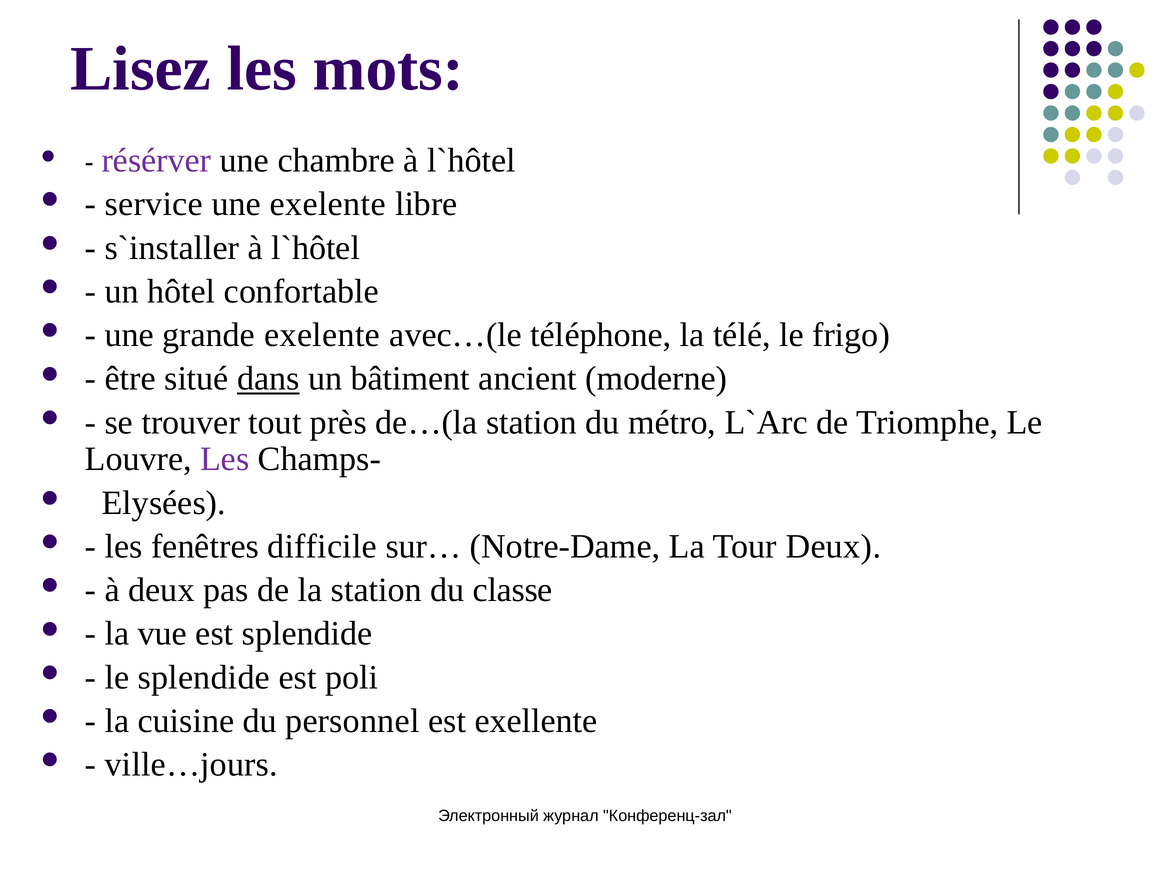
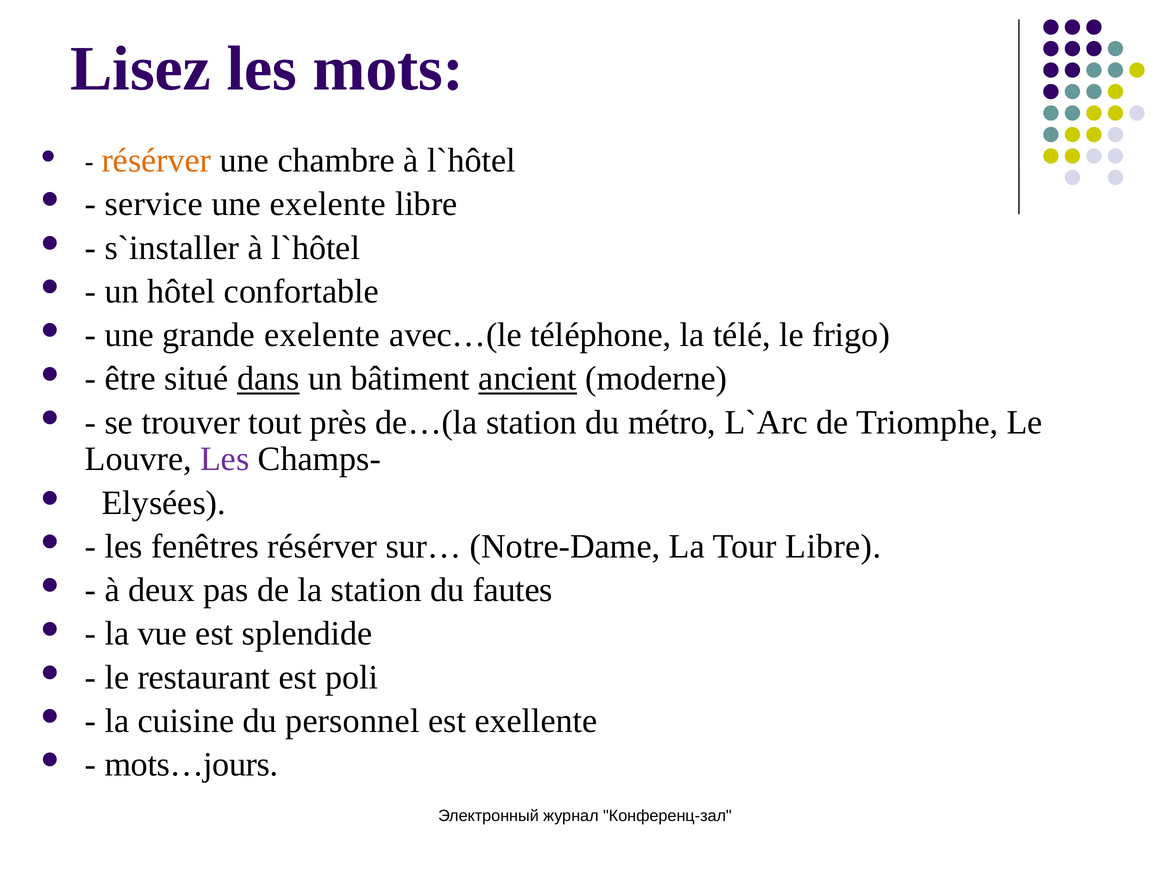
résérver at (156, 161) colour: purple -> orange
ancient underline: none -> present
fenêtres difficile: difficile -> résérver
Tour Deux: Deux -> Libre
classe: classe -> fautes
le splendide: splendide -> restaurant
ville…jours: ville…jours -> mots…jours
